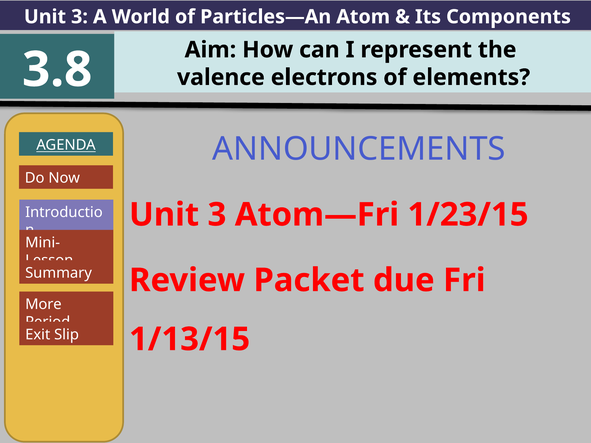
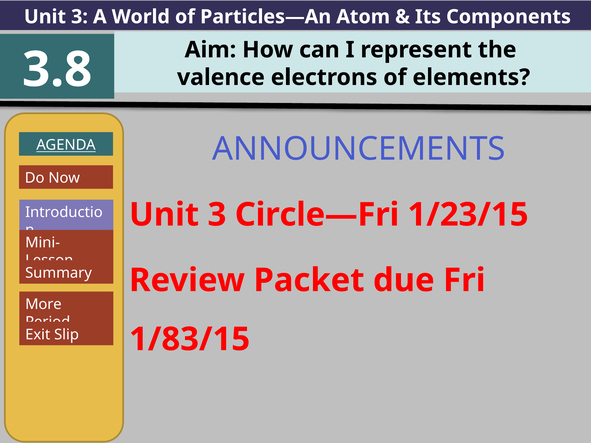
Atom—Fri: Atom—Fri -> Circle—Fri
1/13/15: 1/13/15 -> 1/83/15
